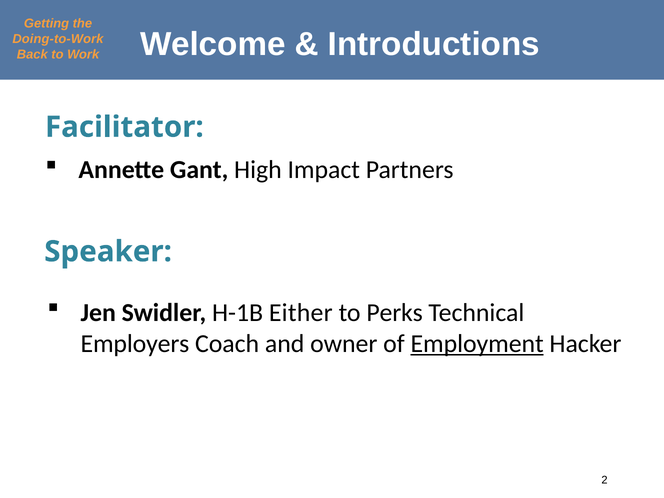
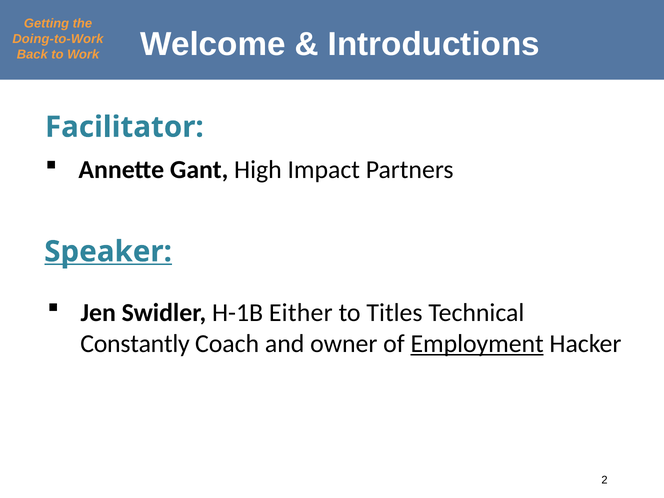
Speaker underline: none -> present
Perks: Perks -> Titles
Employers: Employers -> Constantly
